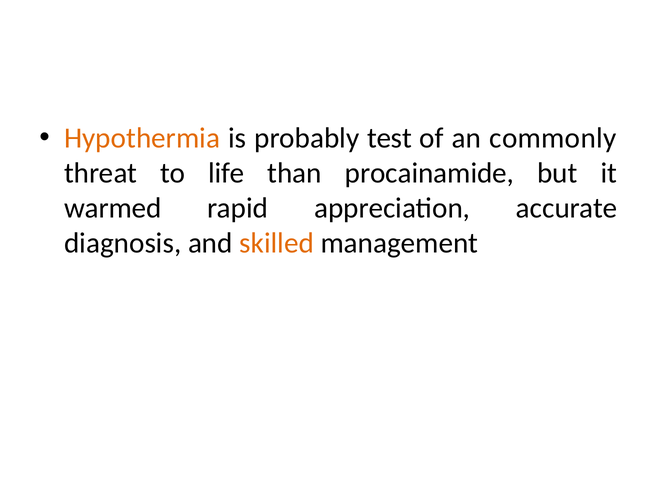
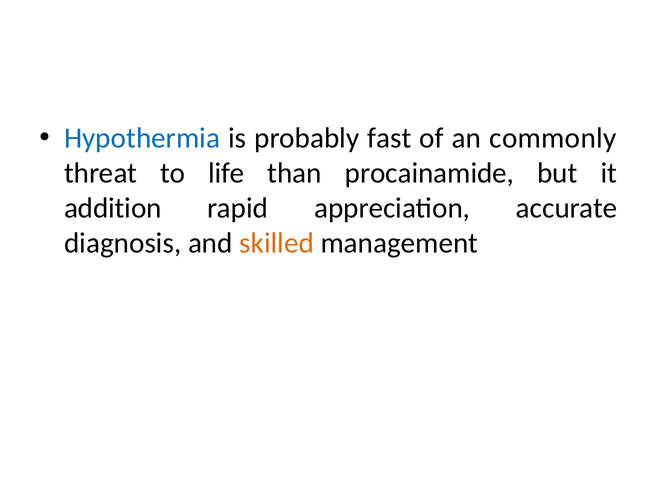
Hypothermia colour: orange -> blue
test: test -> fast
warmed: warmed -> addition
